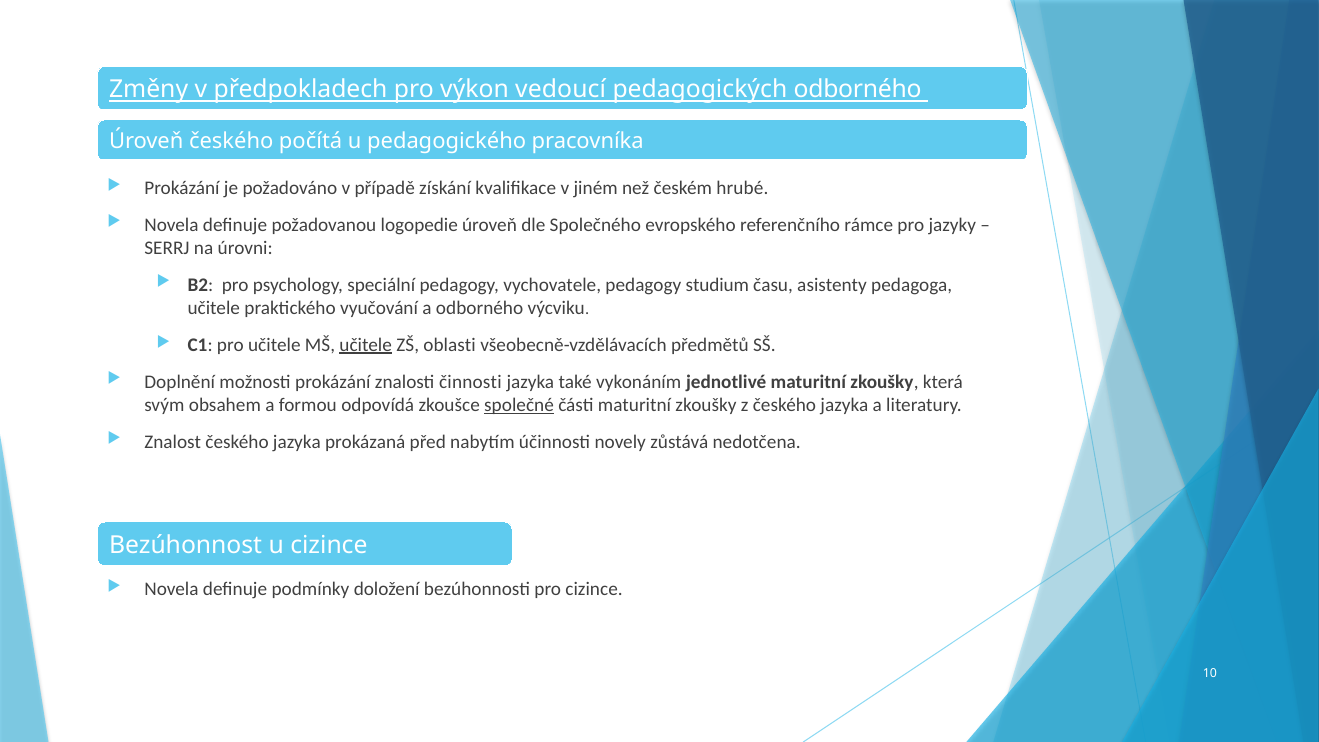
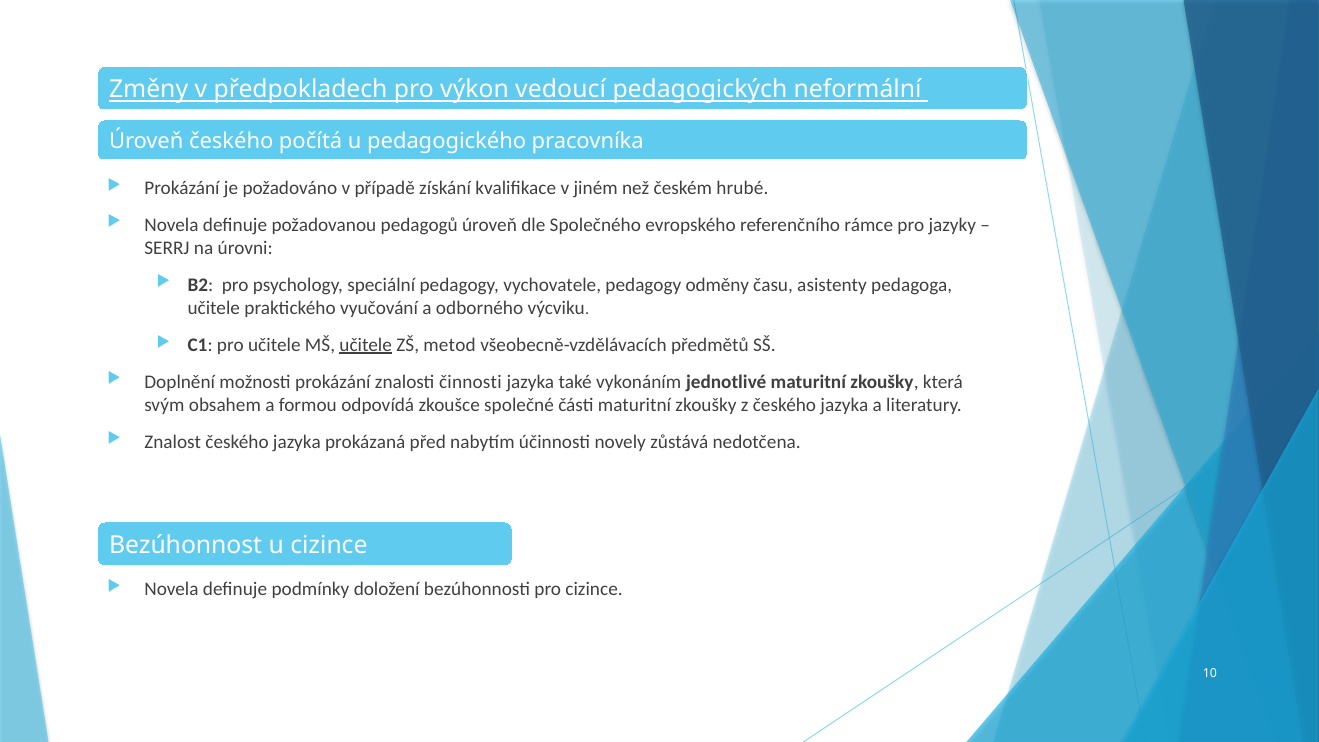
pedagogických odborného: odborného -> neformální
logopedie: logopedie -> pedagogů
studium: studium -> odměny
oblasti: oblasti -> metod
společné underline: present -> none
